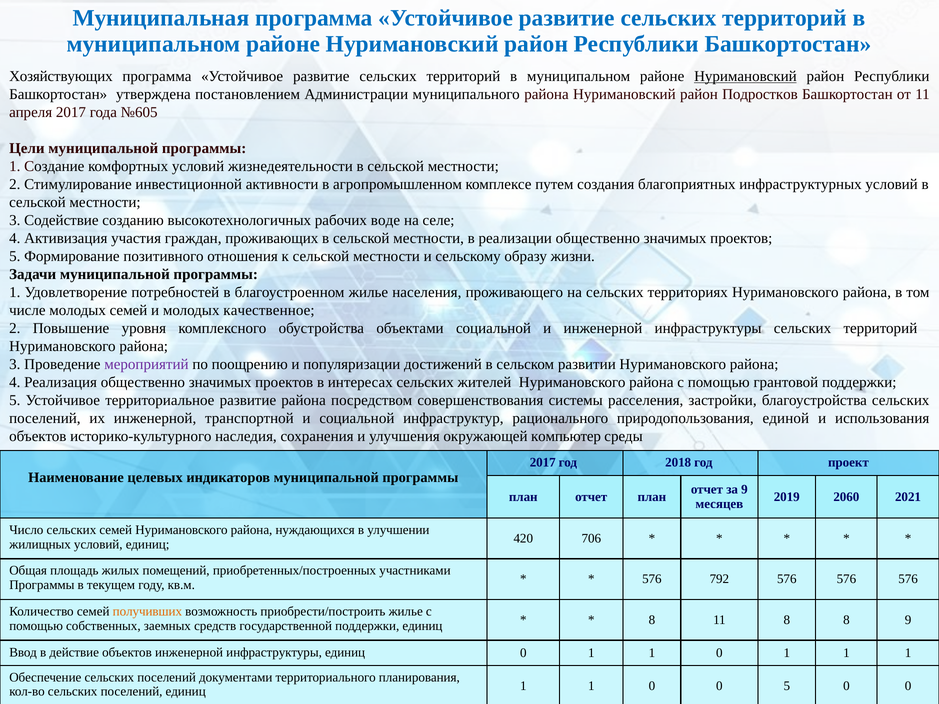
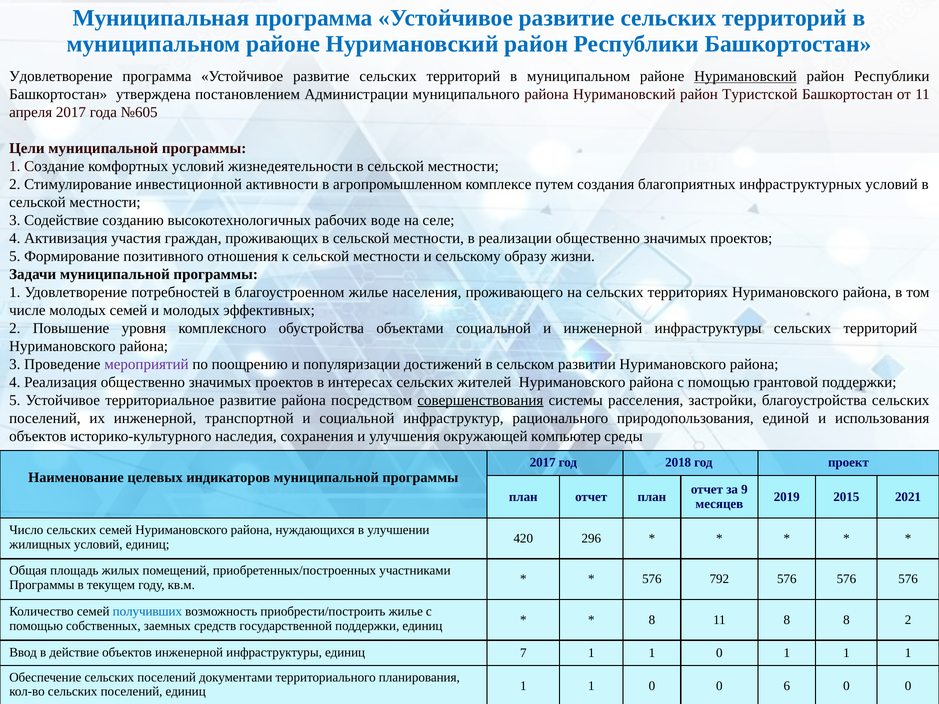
Хозяйствующих at (61, 76): Хозяйствующих -> Удовлетворение
Подростков: Подростков -> Туристской
качественное: качественное -> эффективных
совершенствования underline: none -> present
2060: 2060 -> 2015
706: 706 -> 296
получивших colour: orange -> blue
8 9: 9 -> 2
единиц 0: 0 -> 7
0 5: 5 -> 6
